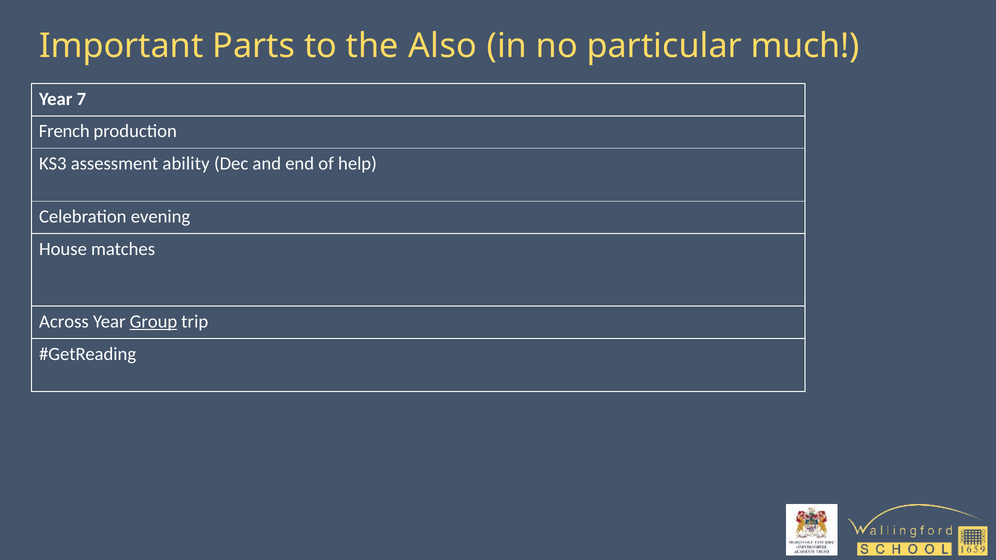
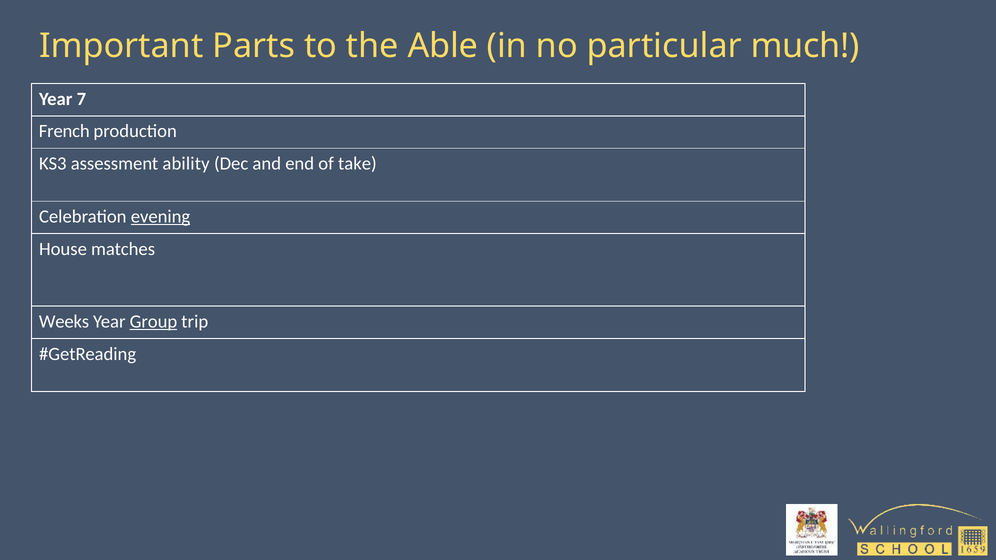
Also: Also -> Able
help: help -> take
evening underline: none -> present
Across: Across -> Weeks
